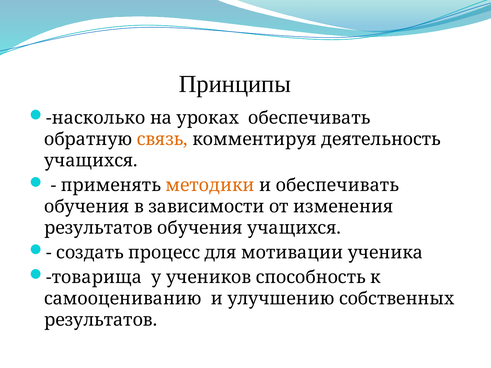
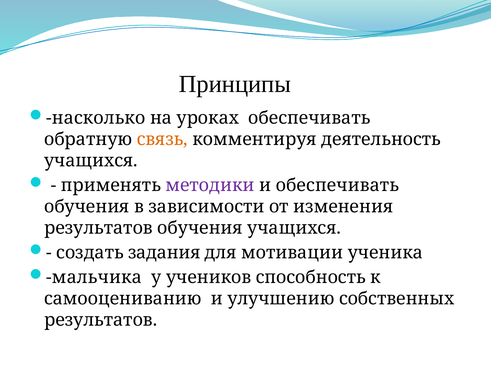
методики colour: orange -> purple
процесс: процесс -> задания
товарища: товарища -> мальчика
